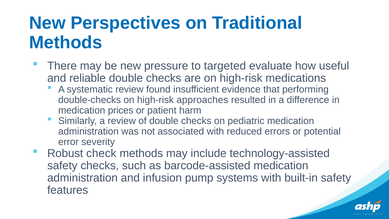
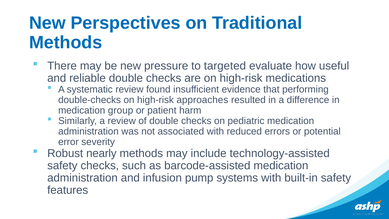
prices: prices -> group
check: check -> nearly
